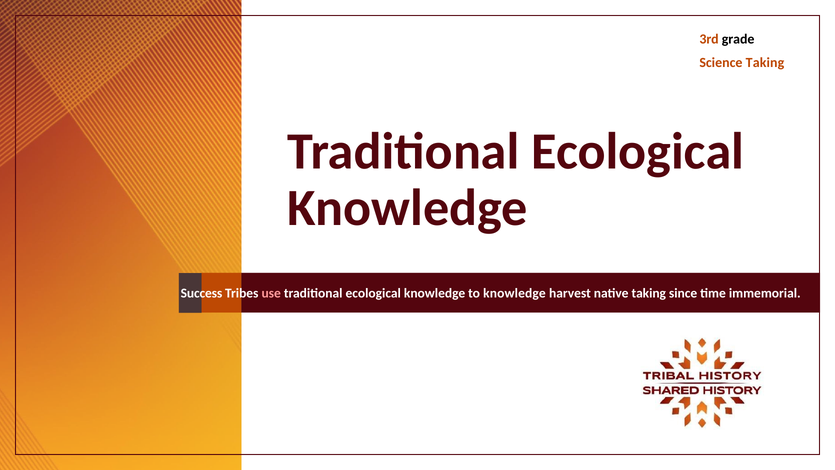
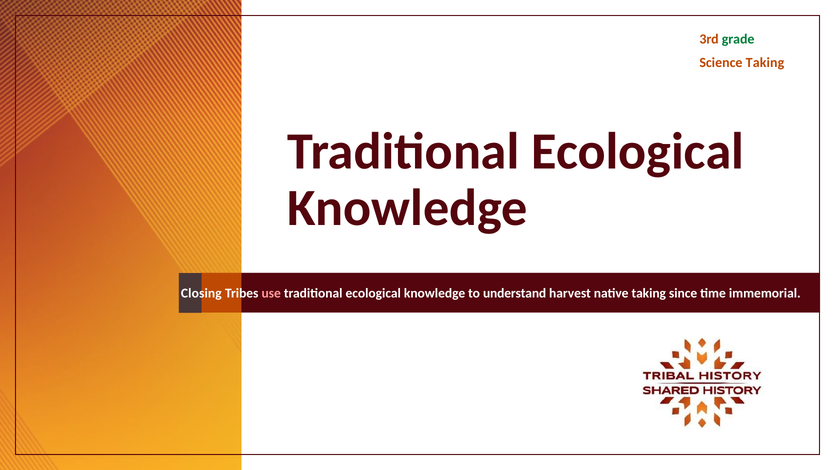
grade colour: black -> green
Success: Success -> Closing
to knowledge: knowledge -> understand
